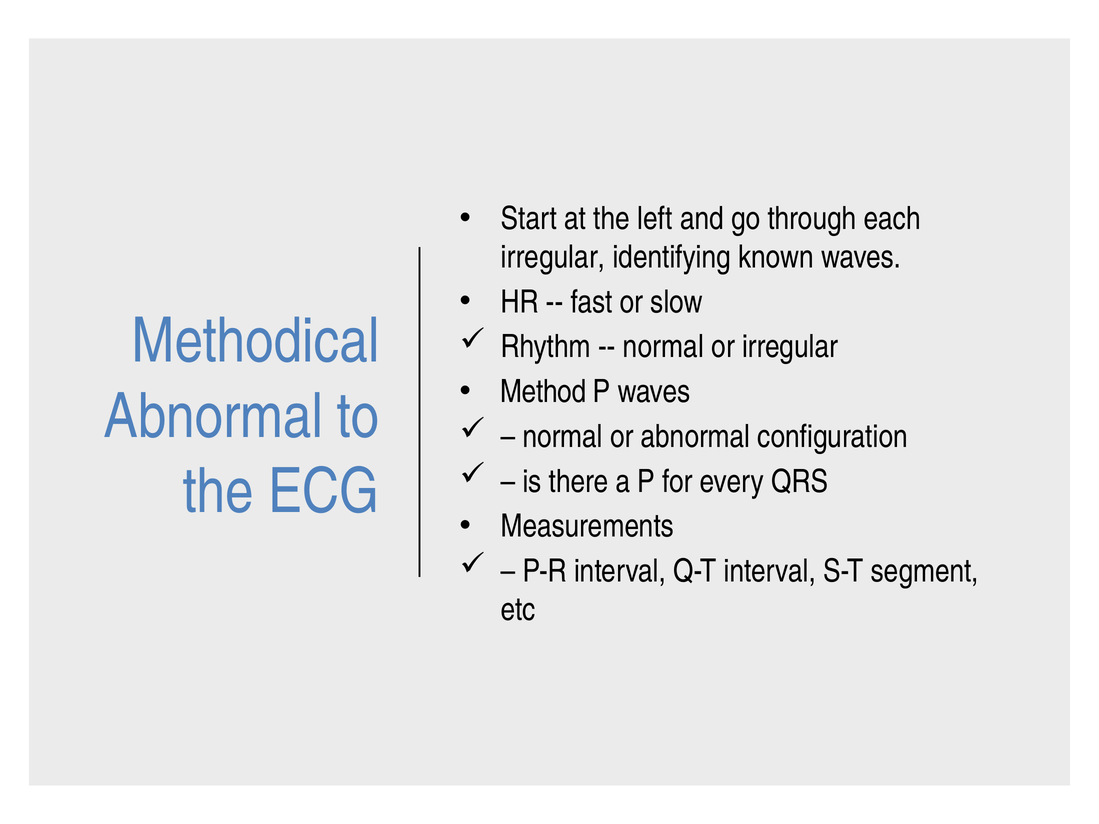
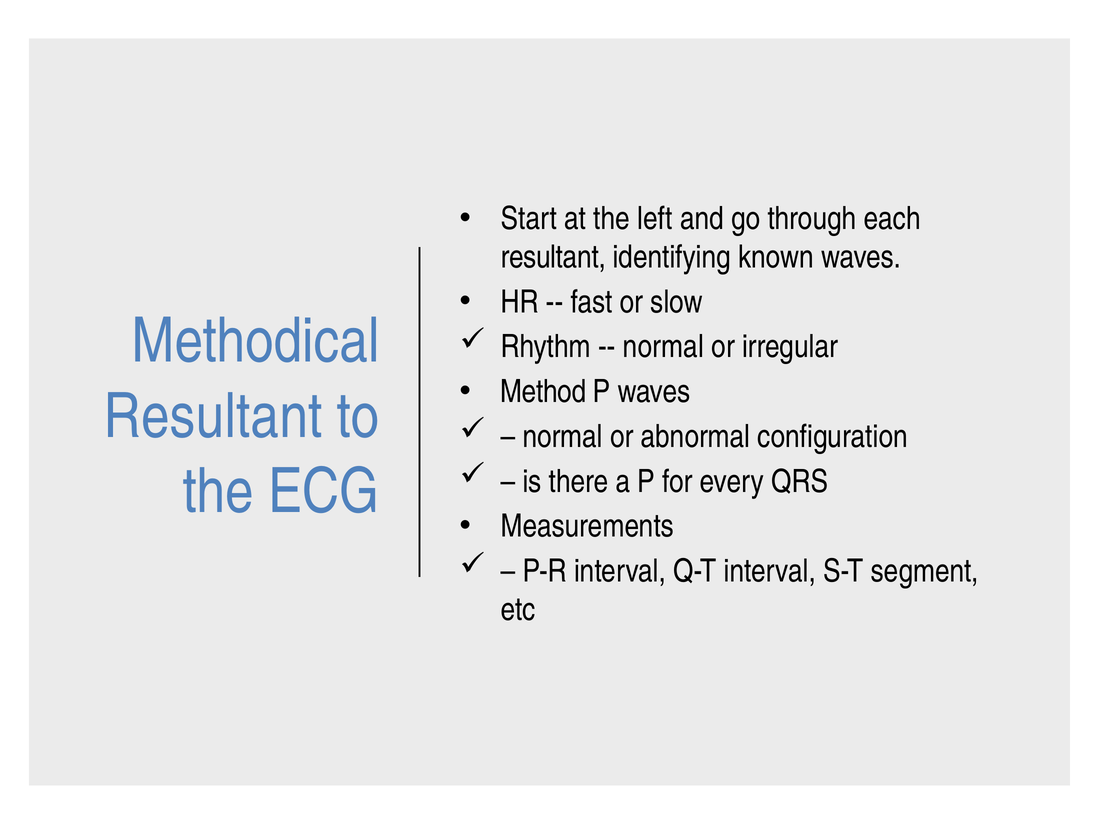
irregular at (553, 257): irregular -> resultant
Abnormal at (213, 416): Abnormal -> Resultant
